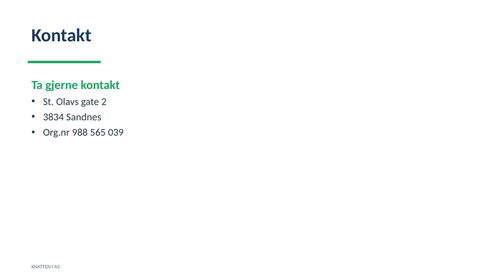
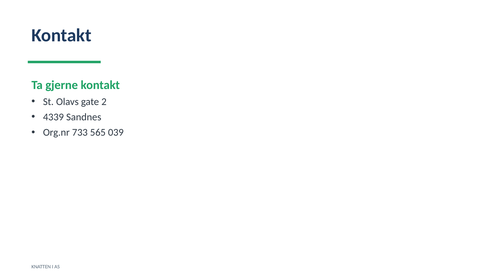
3834: 3834 -> 4339
988: 988 -> 733
